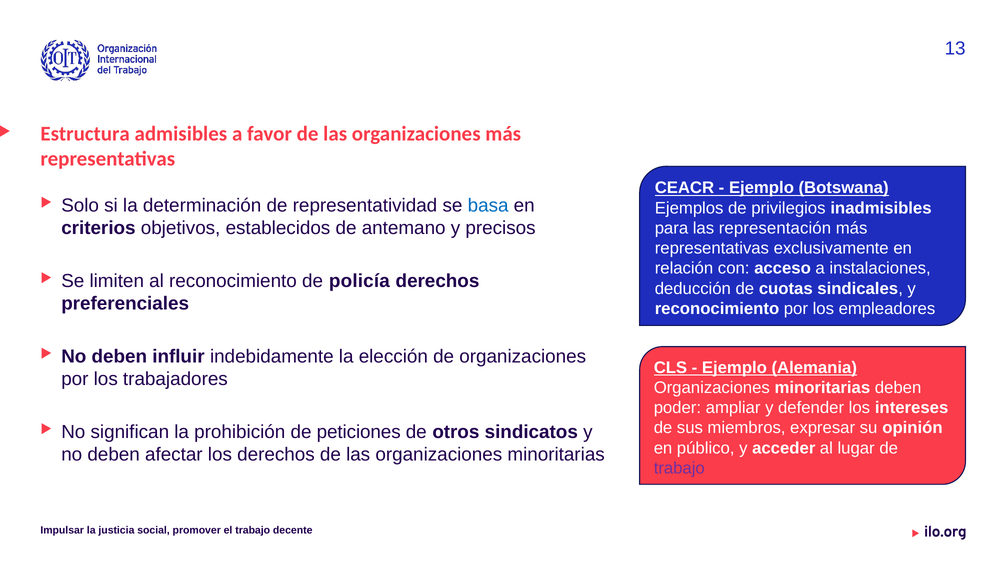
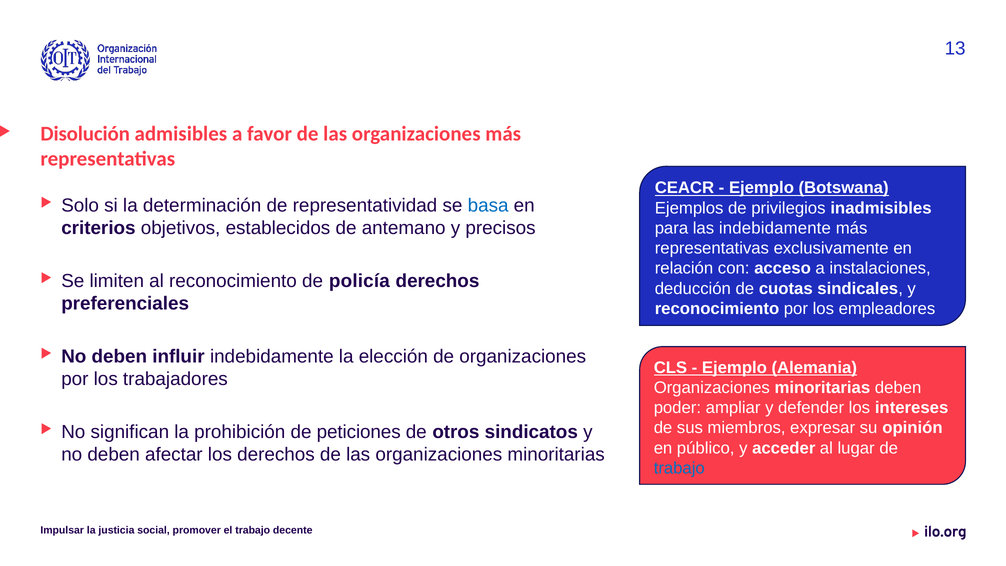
Estructura: Estructura -> Disolución
las representación: representación -> indebidamente
trabajo at (679, 468) colour: purple -> blue
